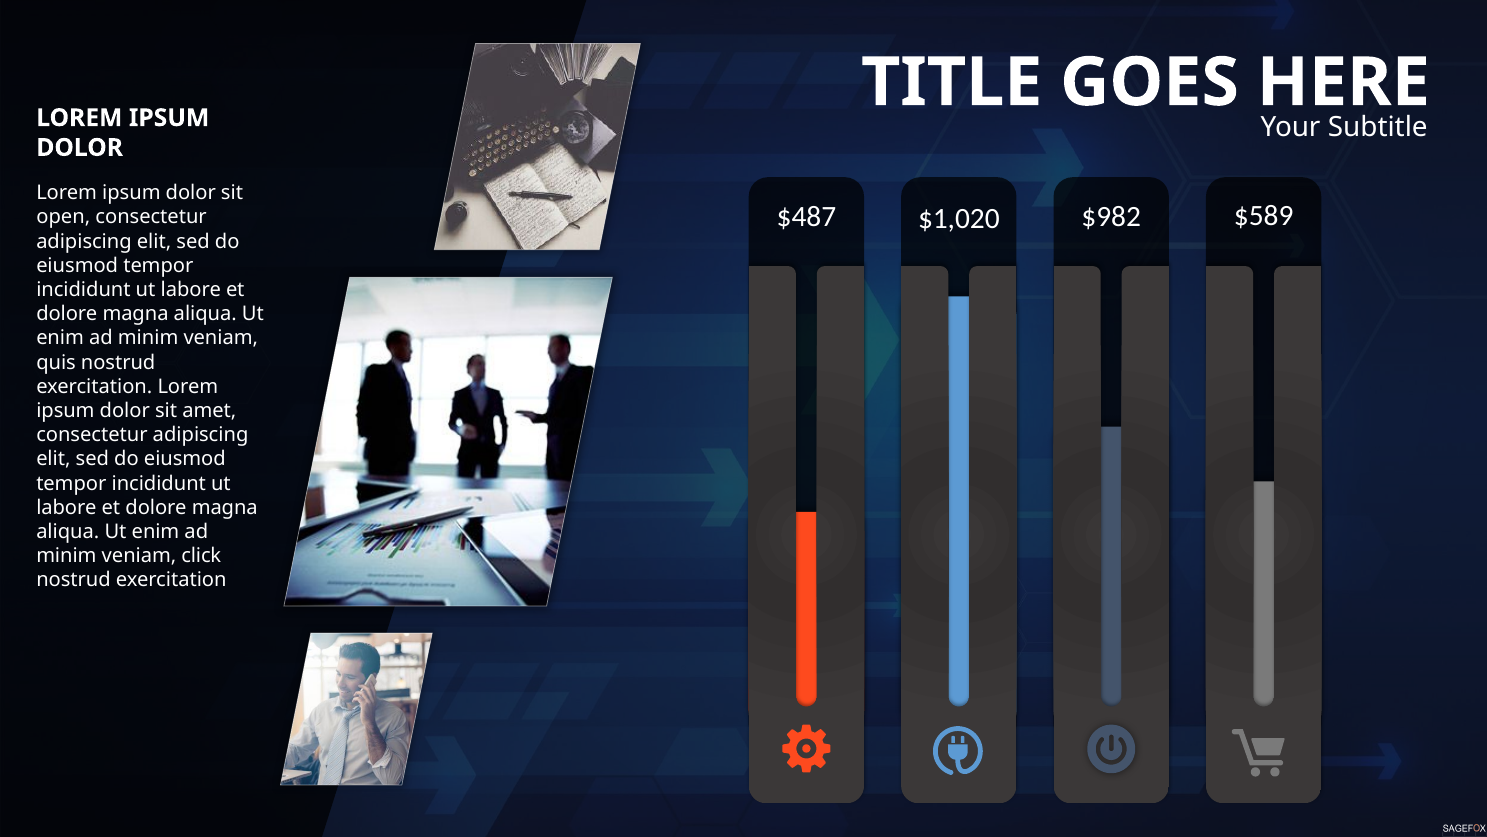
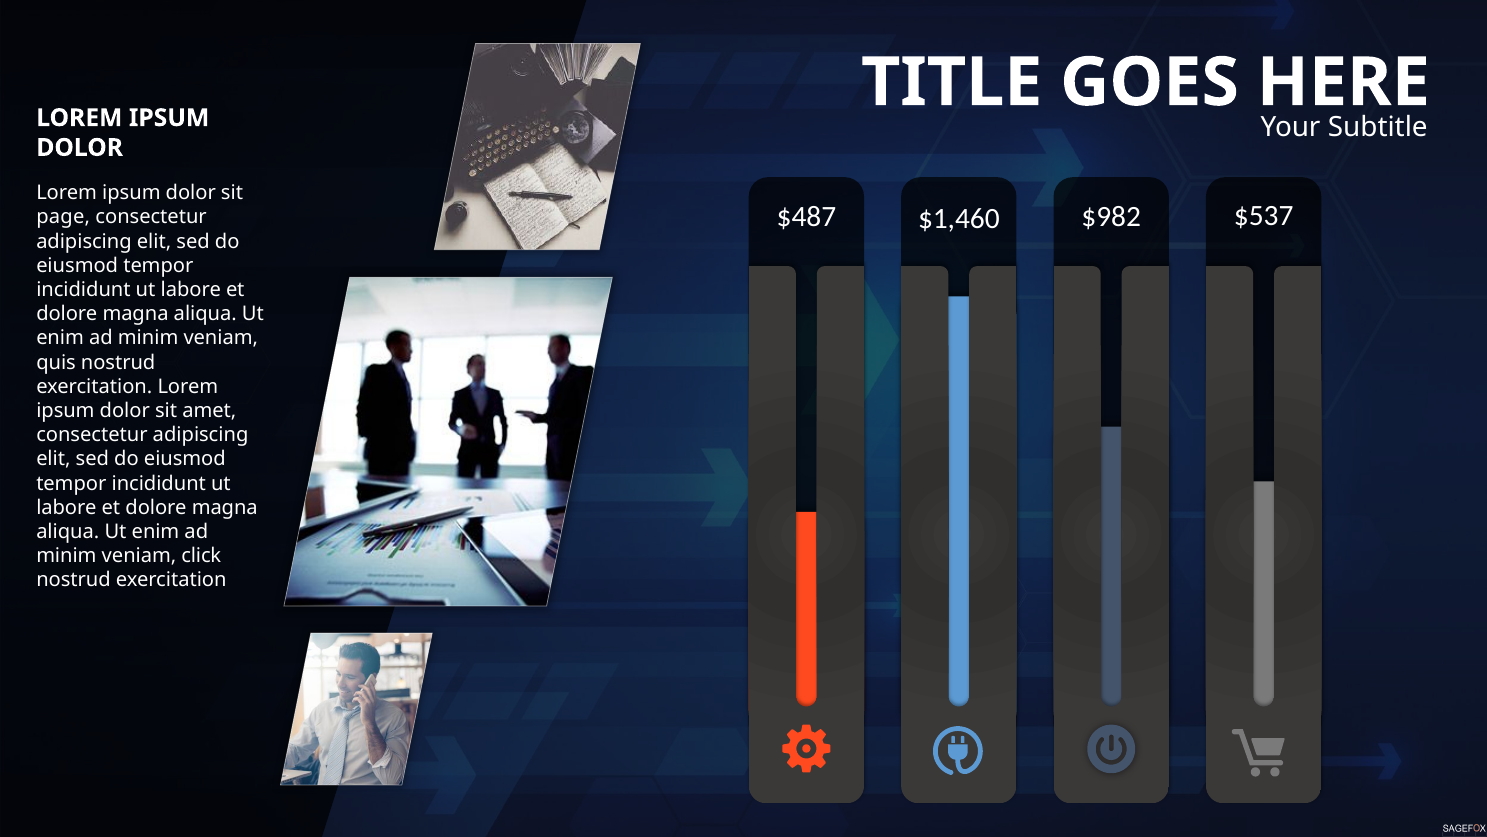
$1,020: $1,020 -> $1,460
$589: $589 -> $537
open: open -> page
